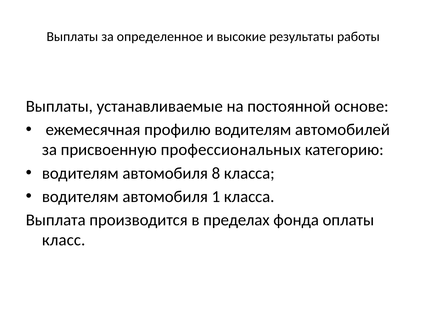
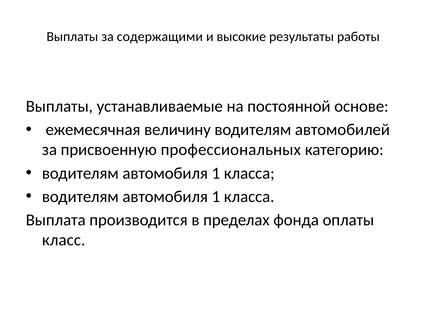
определенное: определенное -> содержащими
профилю: профилю -> величину
8 at (216, 173): 8 -> 1
